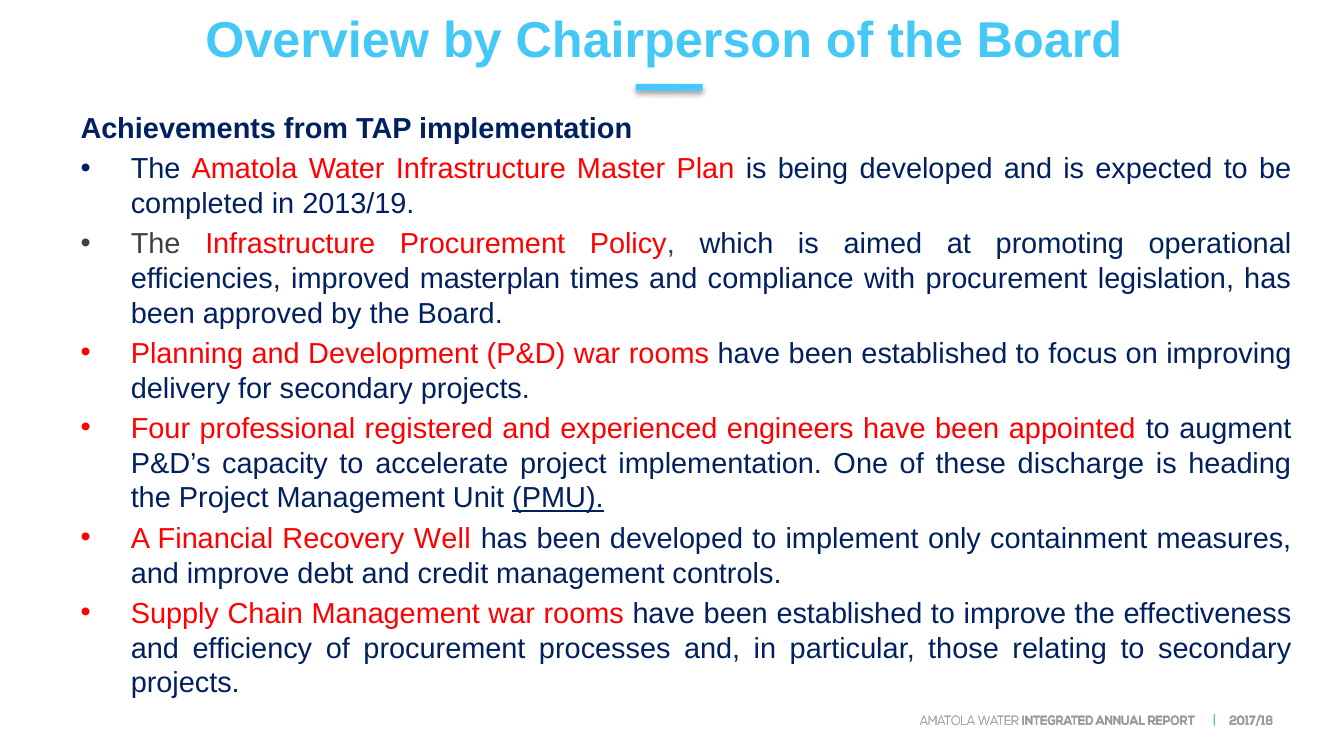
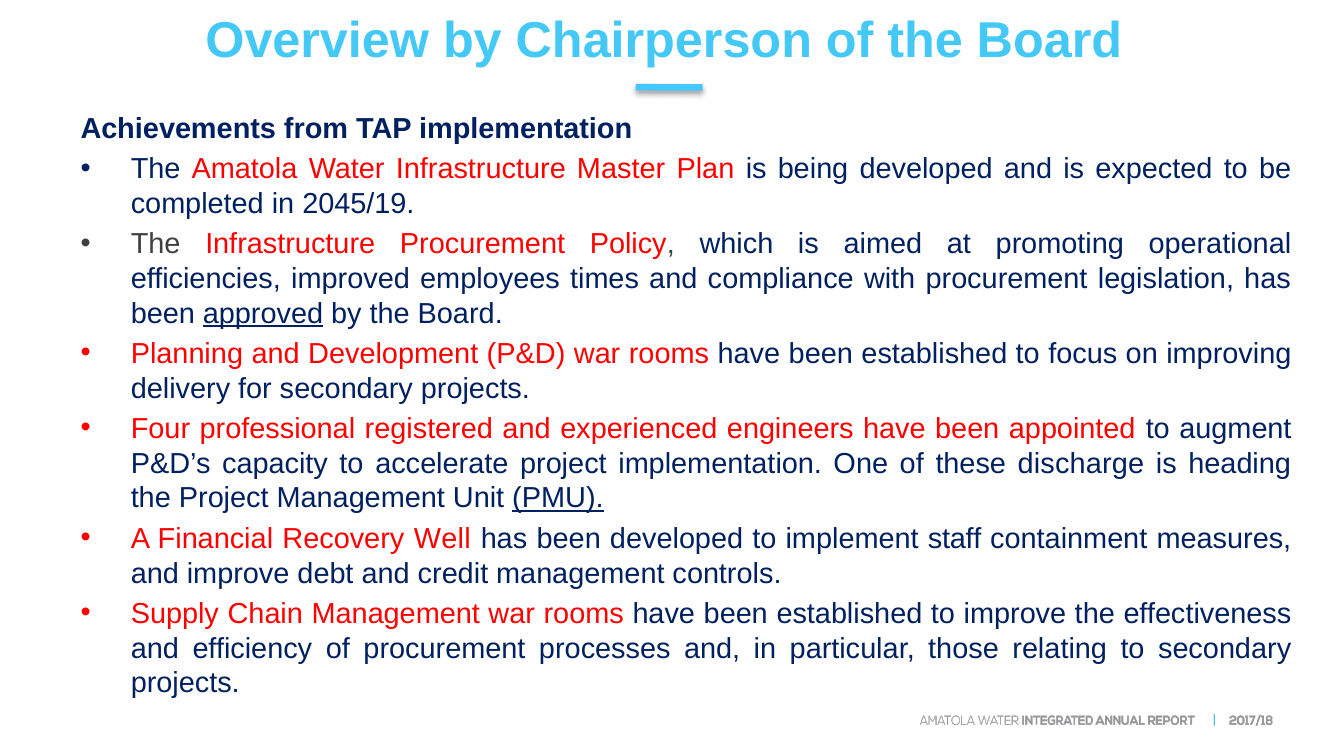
2013/19: 2013/19 -> 2045/19
masterplan: masterplan -> employees
approved underline: none -> present
only: only -> staff
